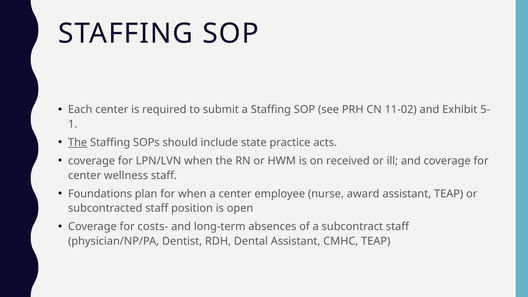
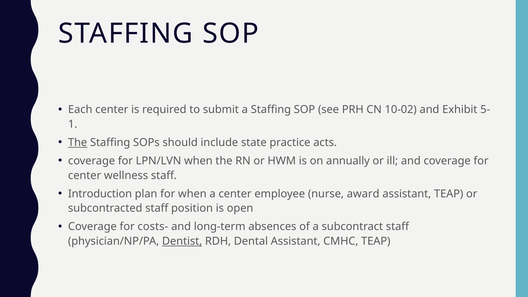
11-02: 11-02 -> 10-02
received: received -> annually
Foundations: Foundations -> Introduction
Dentist underline: none -> present
